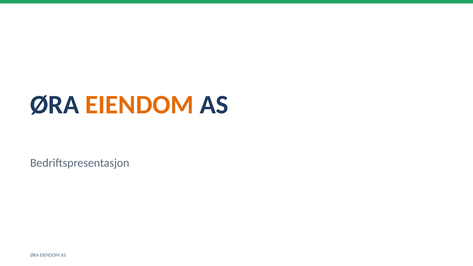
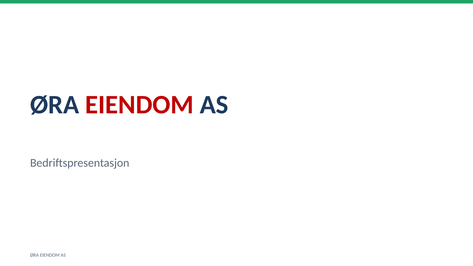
EIENDOM at (140, 105) colour: orange -> red
